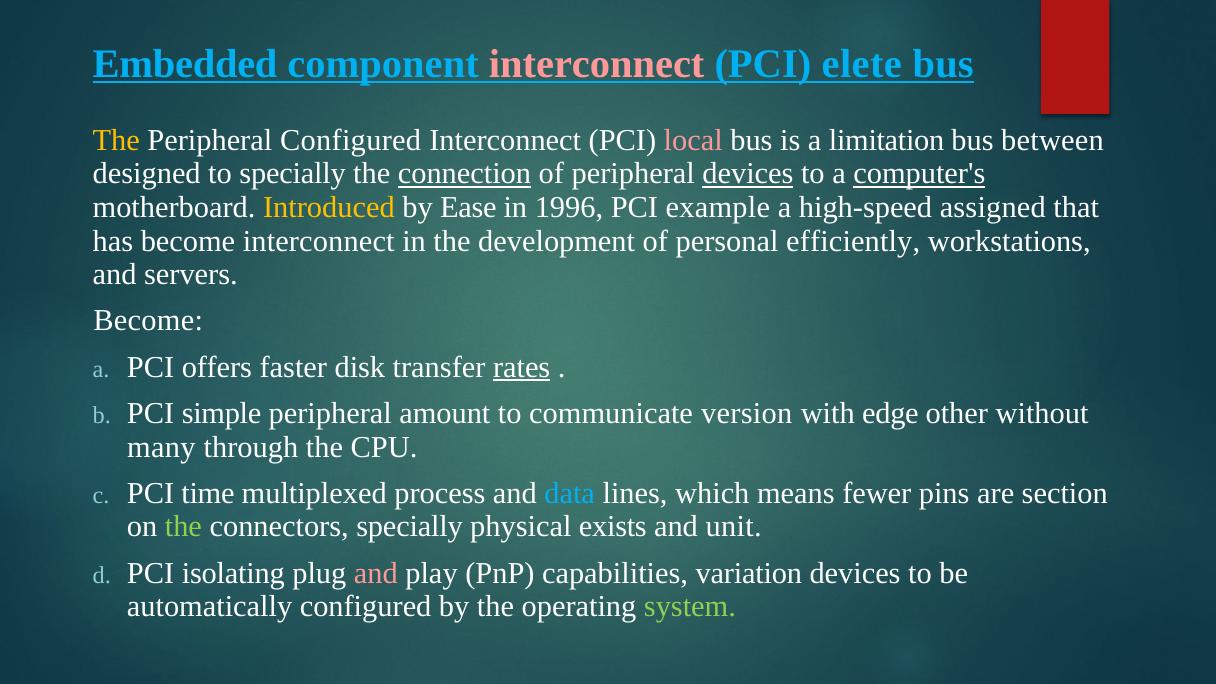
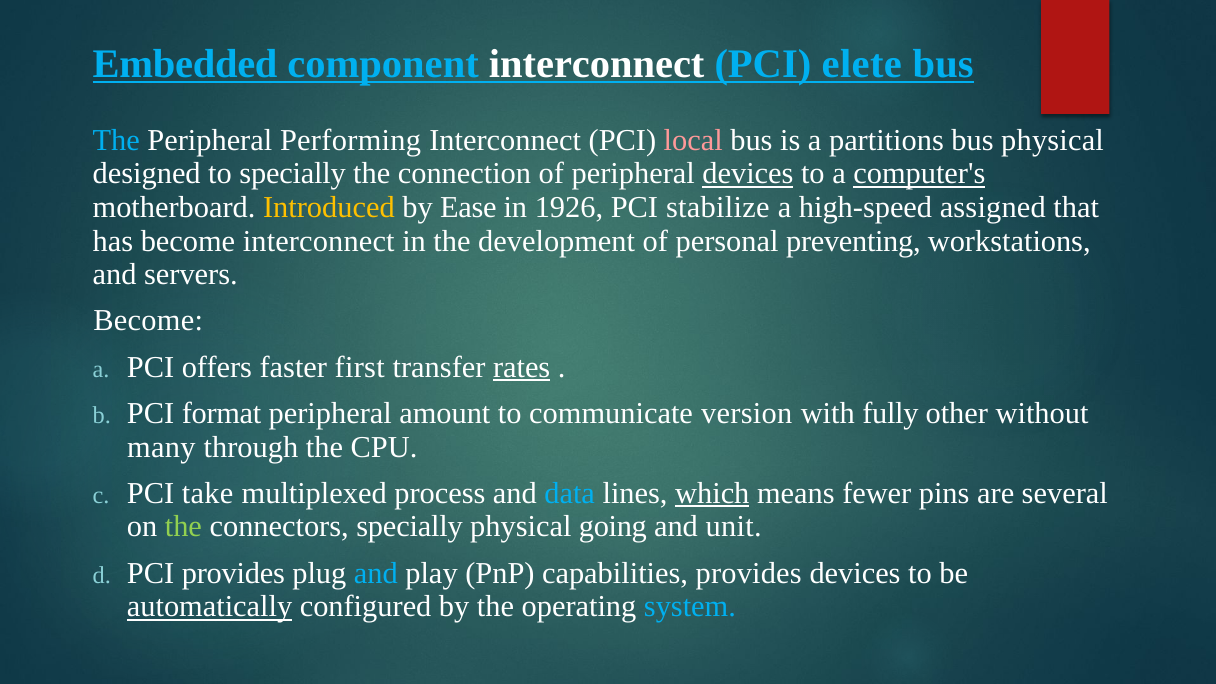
interconnect at (597, 64) colour: pink -> white
The at (116, 140) colour: yellow -> light blue
Peripheral Configured: Configured -> Performing
limitation: limitation -> partitions
bus between: between -> physical
connection underline: present -> none
1996: 1996 -> 1926
example: example -> stabilize
efficiently: efficiently -> preventing
disk: disk -> first
simple: simple -> format
edge: edge -> fully
time: time -> take
which underline: none -> present
section: section -> several
exists: exists -> going
PCI isolating: isolating -> provides
and at (376, 573) colour: pink -> light blue
capabilities variation: variation -> provides
automatically underline: none -> present
system colour: light green -> light blue
